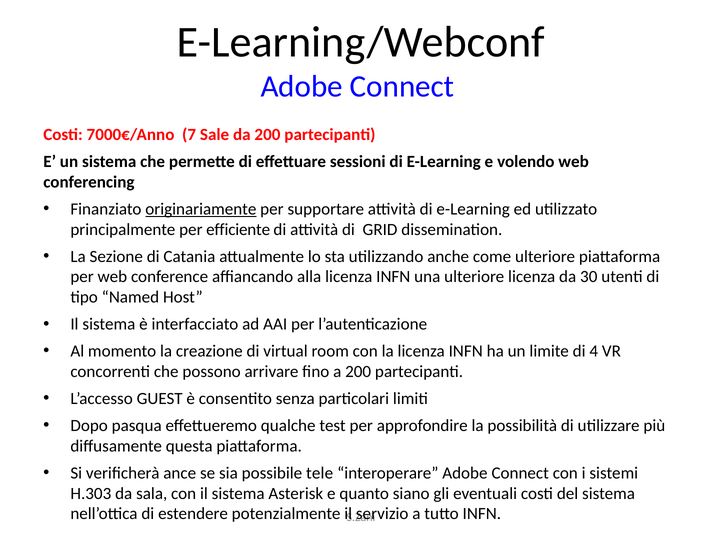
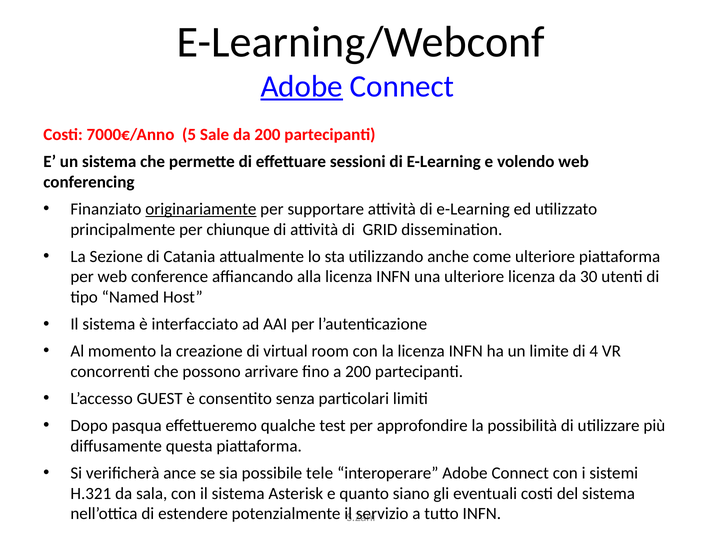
Adobe at (302, 86) underline: none -> present
7: 7 -> 5
efficiente: efficiente -> chiunque
H.303: H.303 -> H.321
